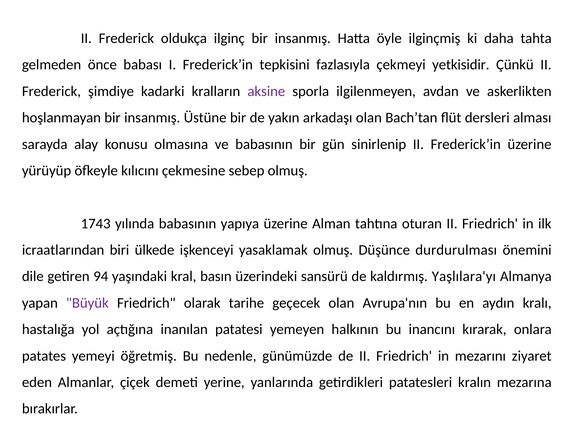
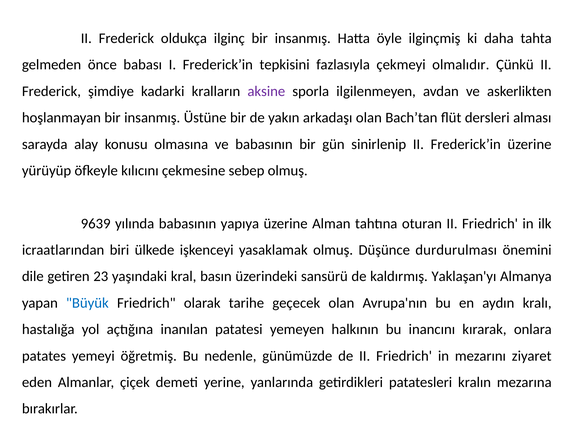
yetkisidir: yetkisidir -> olmalıdır
1743: 1743 -> 9639
94: 94 -> 23
Yaşlılara'yı: Yaşlılara'yı -> Yaklaşan'yı
Büyük colour: purple -> blue
